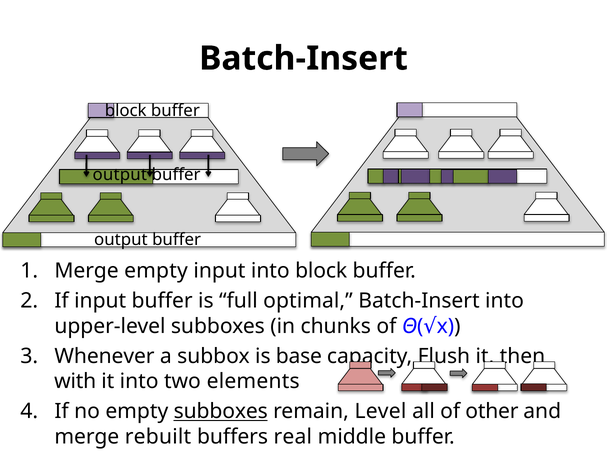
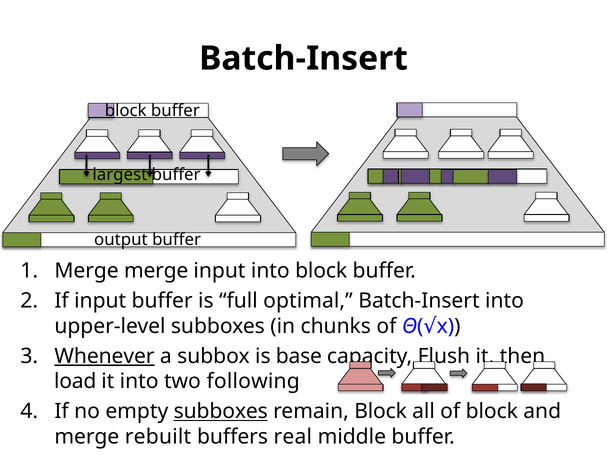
output at (120, 175): output -> largest
Merge empty: empty -> merge
Whenever underline: none -> present
with: with -> load
elements: elements -> following
remain Level: Level -> Block
of other: other -> block
